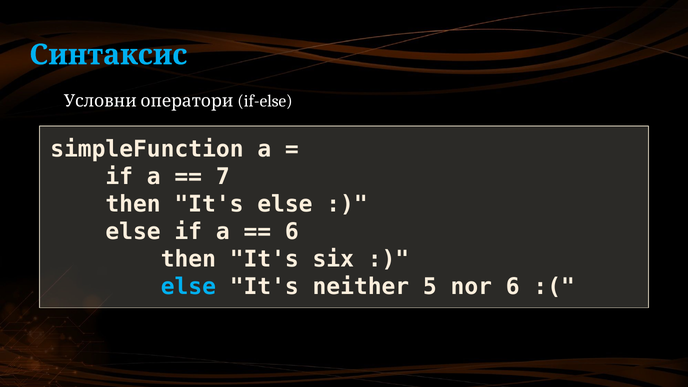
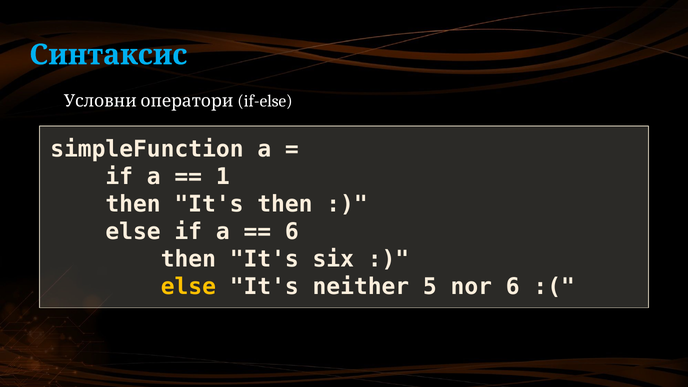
7: 7 -> 1
It's else: else -> then
else at (188, 287) colour: light blue -> yellow
